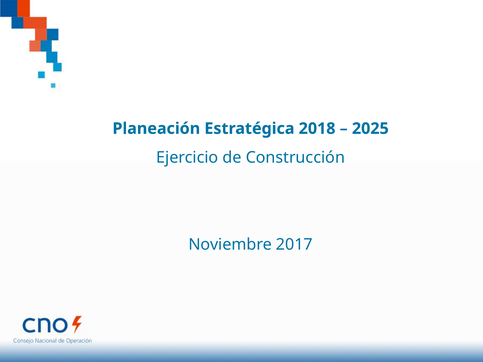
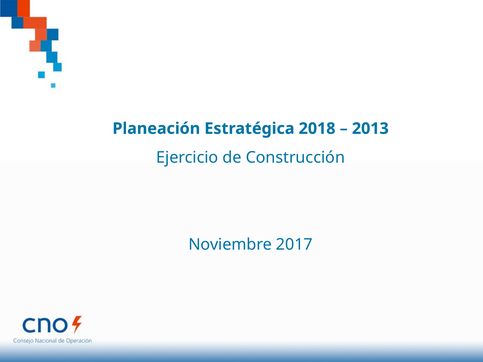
2025: 2025 -> 2013
